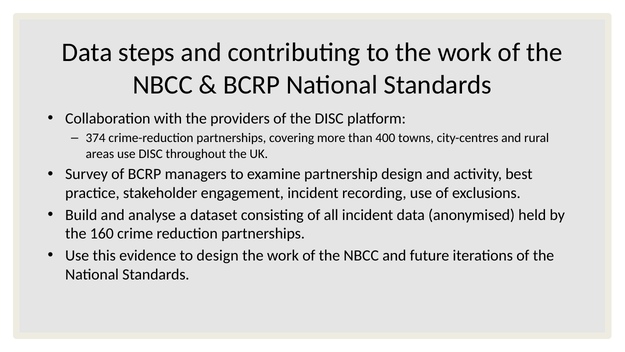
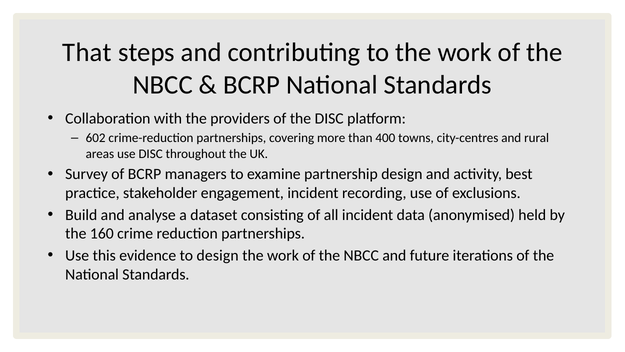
Data at (87, 53): Data -> That
374: 374 -> 602
